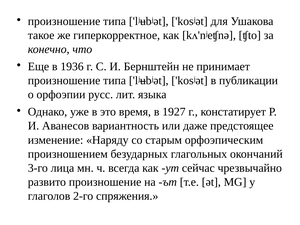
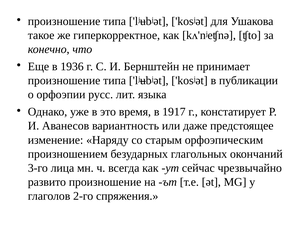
1927: 1927 -> 1917
